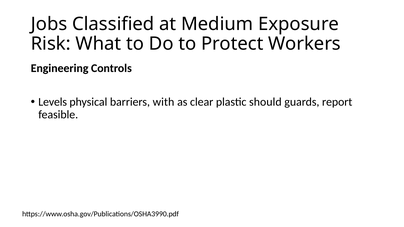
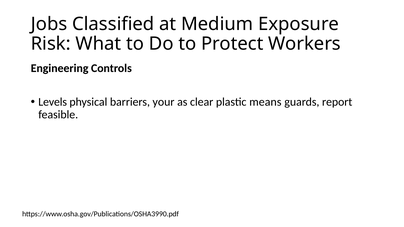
with: with -> your
should: should -> means
